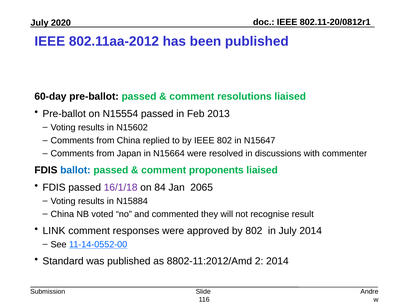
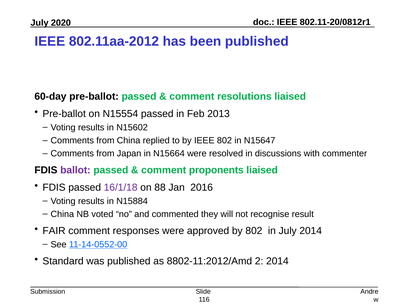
ballot colour: blue -> purple
84: 84 -> 88
2065: 2065 -> 2016
LINK: LINK -> FAIR
